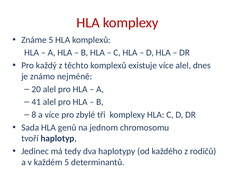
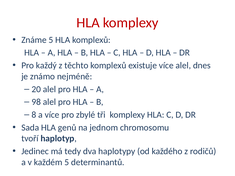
41: 41 -> 98
